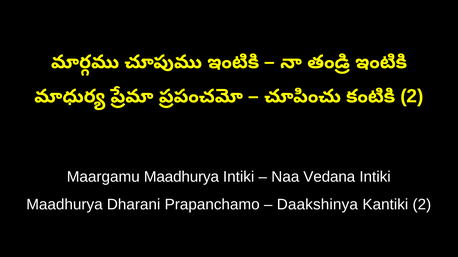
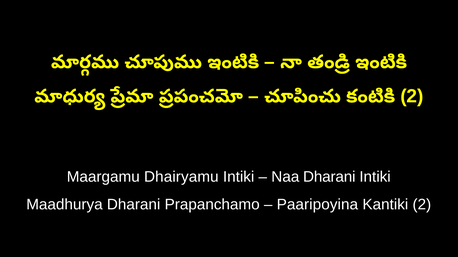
Maargamu Maadhurya: Maadhurya -> Dhairyamu
Naa Vedana: Vedana -> Dharani
Daakshinya: Daakshinya -> Paaripoyina
